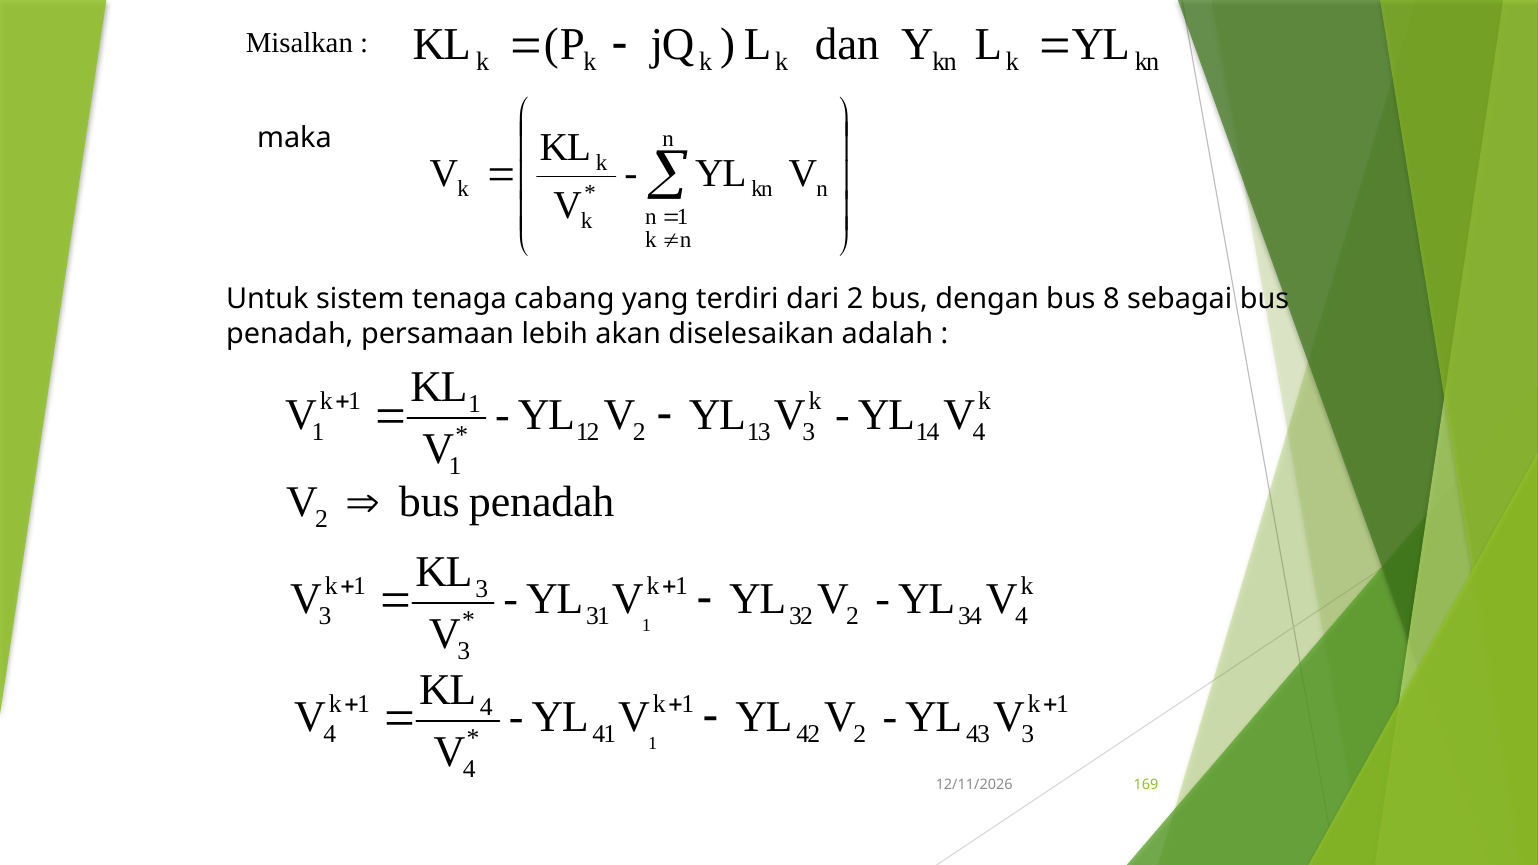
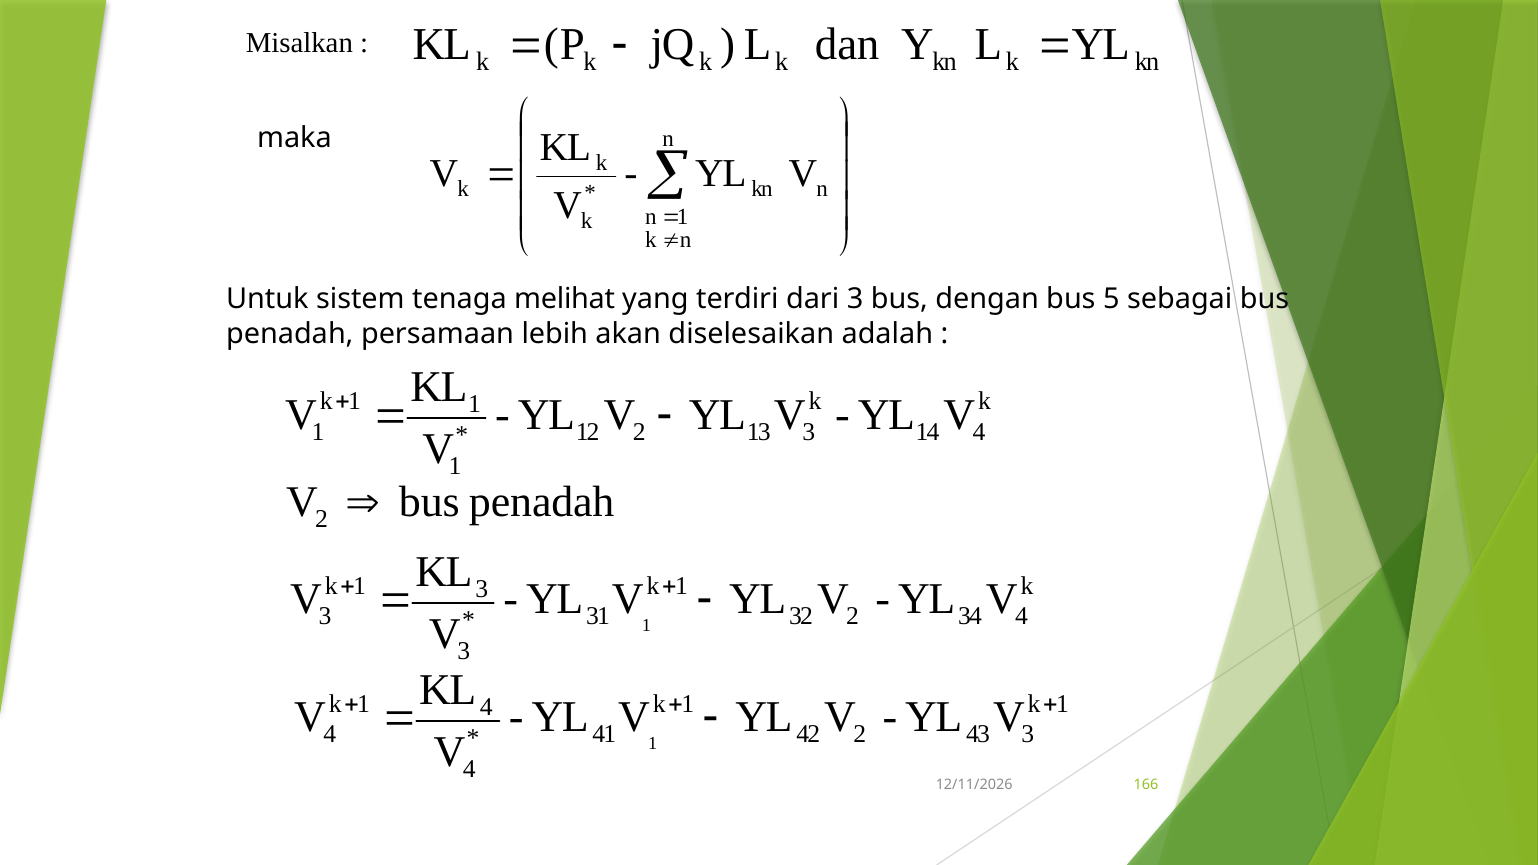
cabang: cabang -> melihat
dari 2: 2 -> 3
8: 8 -> 5
169: 169 -> 166
